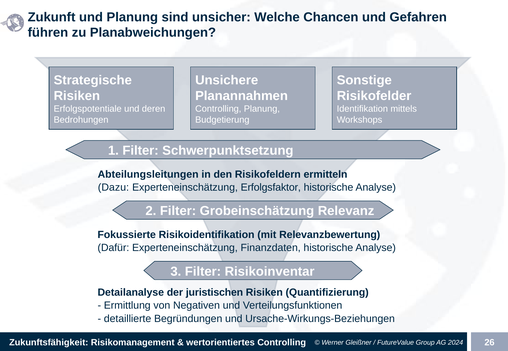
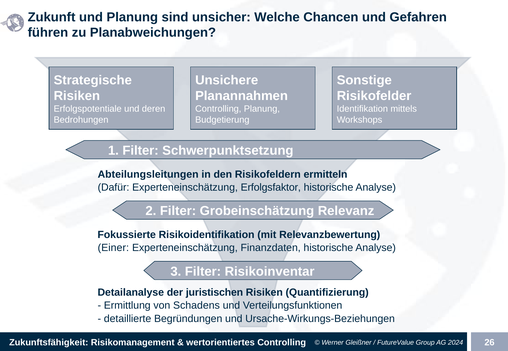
Dazu: Dazu -> Dafür
Dafür: Dafür -> Einer
Negativen: Negativen -> Schadens
